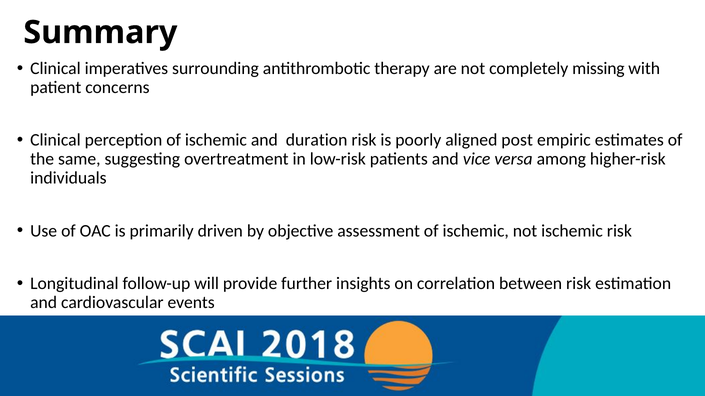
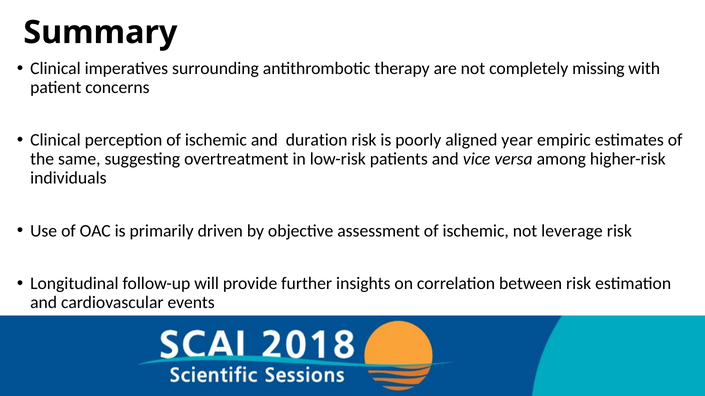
post: post -> year
not ischemic: ischemic -> leverage
